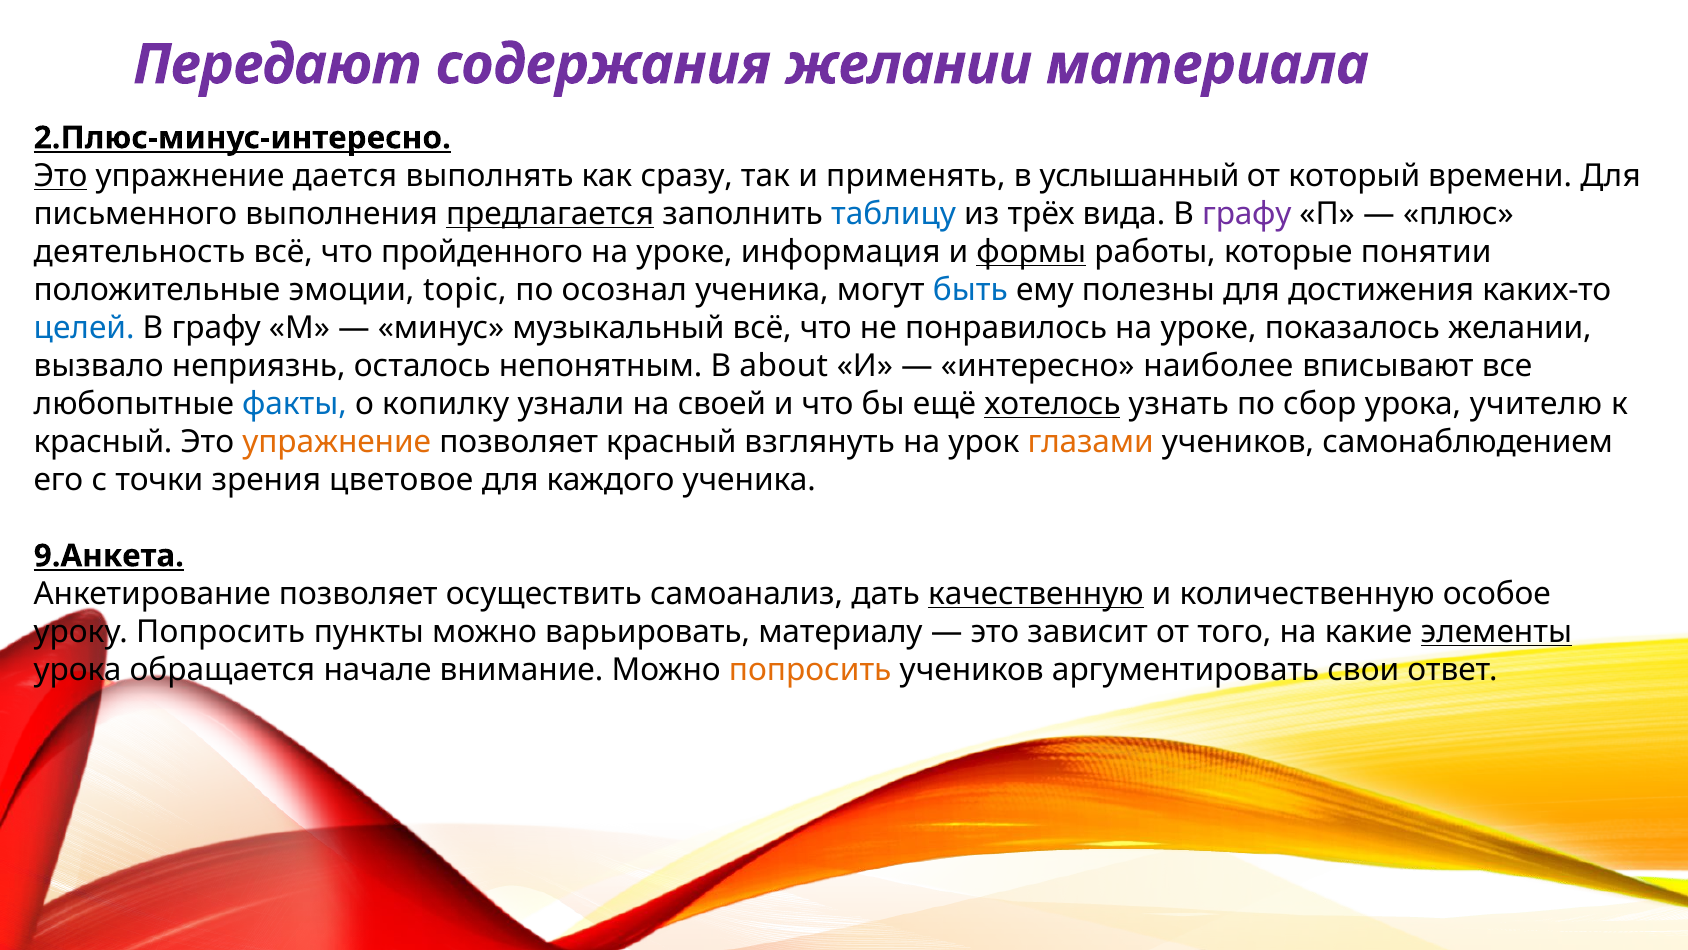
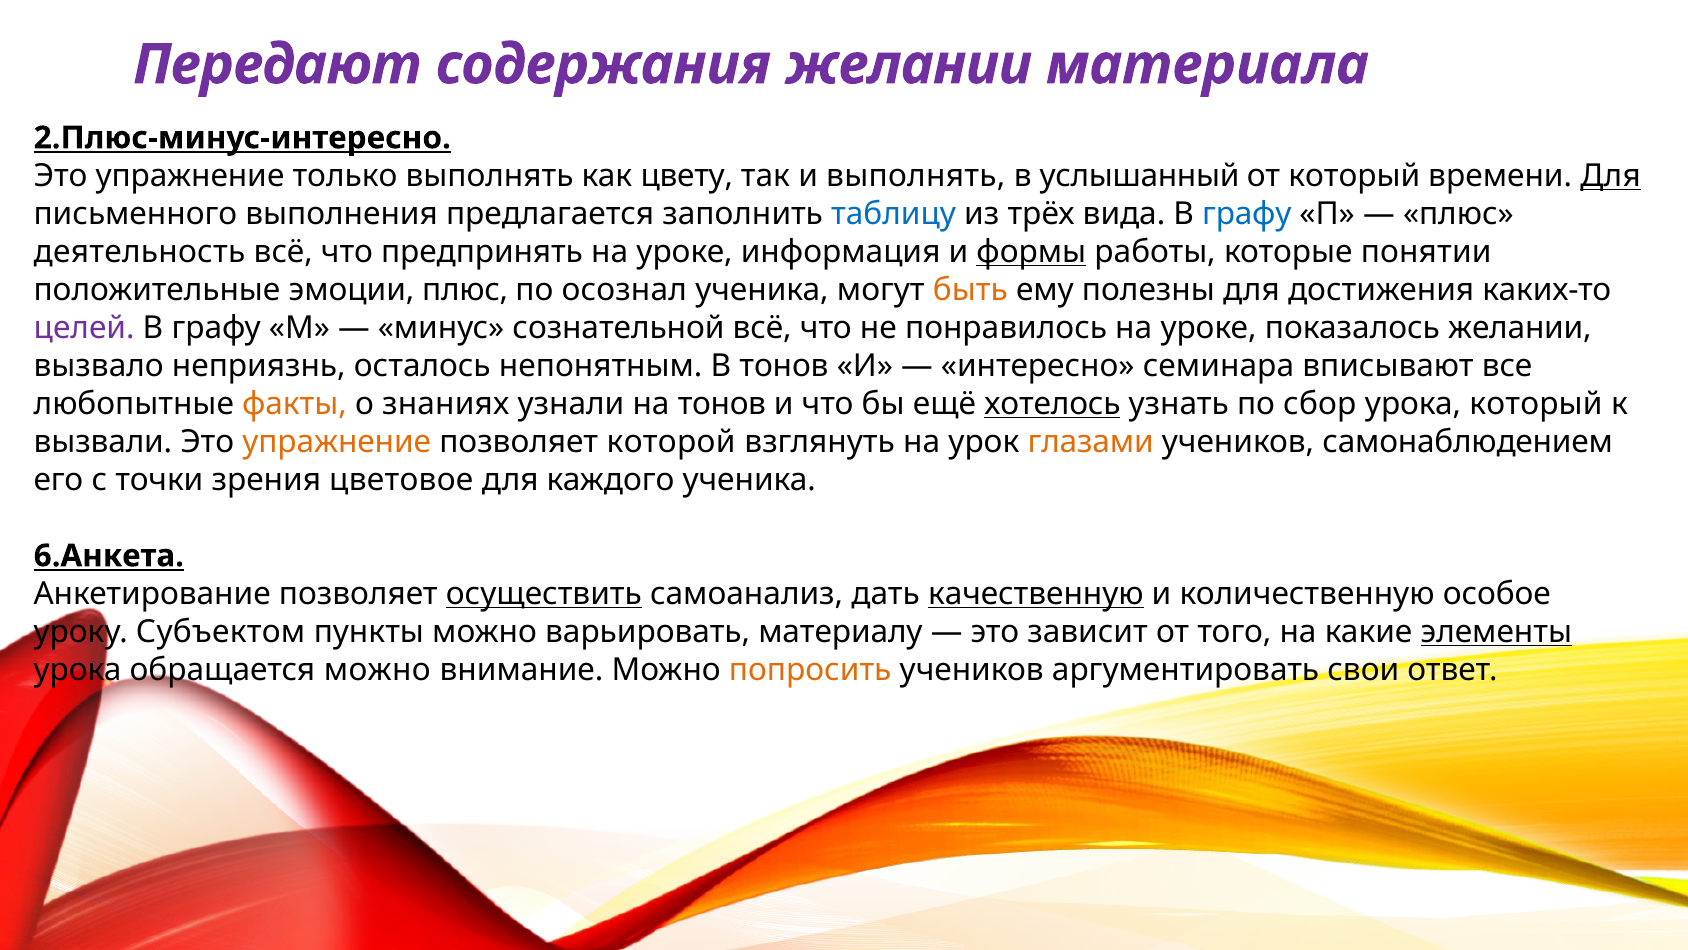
Это at (61, 176) underline: present -> none
дается: дается -> только
сразу: сразу -> цвету
и применять: применять -> выполнять
Для at (1611, 176) underline: none -> present
предлагается underline: present -> none
графу at (1247, 214) colour: purple -> blue
пройденного: пройденного -> предпринять
эмоции topic: topic -> плюс
быть colour: blue -> orange
целей colour: blue -> purple
музыкальный: музыкальный -> сознательной
В about: about -> тонов
наиболее: наиболее -> семинара
факты colour: blue -> orange
копилку: копилку -> знаниях
на своей: своей -> тонов
урока учителю: учителю -> который
красный at (103, 442): красный -> вызвали
позволяет красный: красный -> которой
9.Анкета: 9.Анкета -> 6.Анкета
осуществить underline: none -> present
уроку Попросить: Попросить -> Субъектом
обращается начале: начале -> можно
